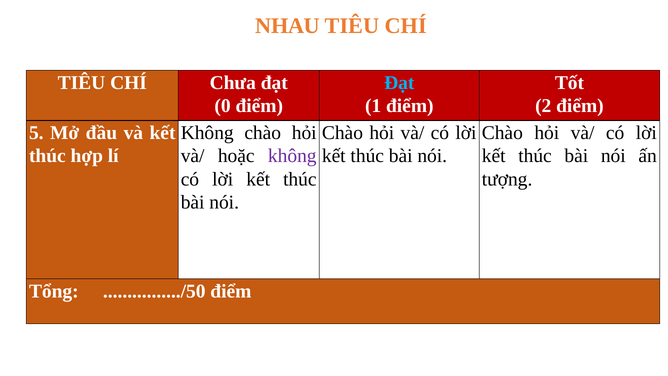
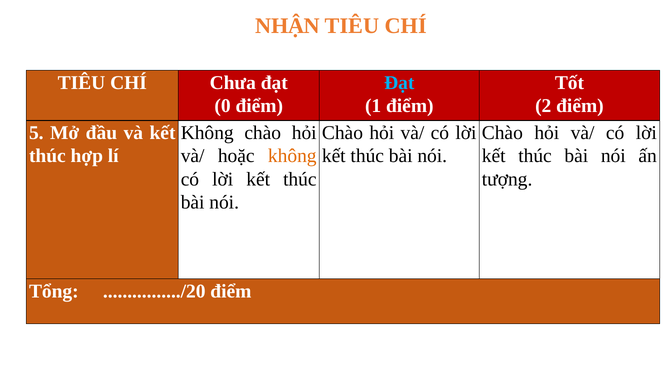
NHAU: NHAU -> NHẬN
không at (292, 156) colour: purple -> orange
................/50: ................/50 -> ................/20
